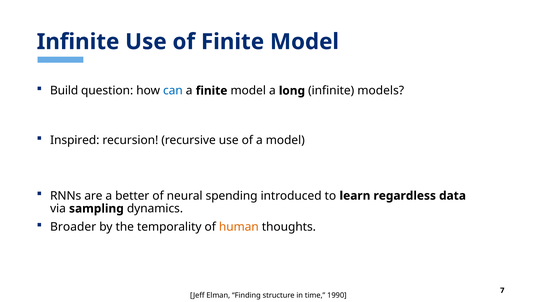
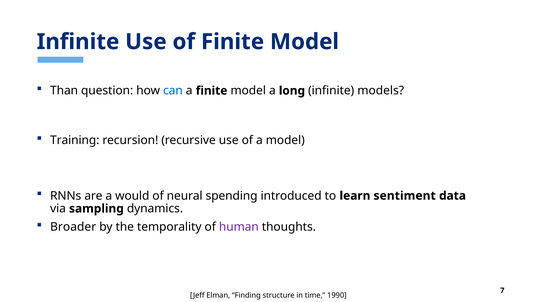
Build: Build -> Than
Inspired: Inspired -> Training
better: better -> would
regardless: regardless -> sentiment
human colour: orange -> purple
